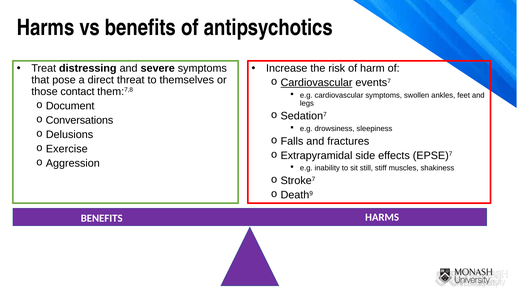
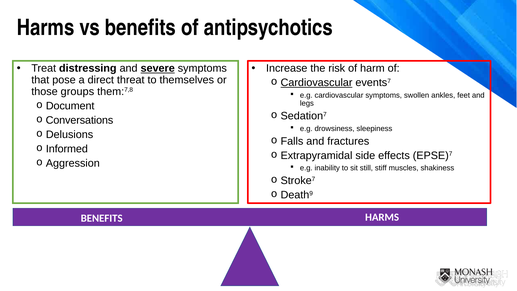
severe underline: none -> present
contact: contact -> groups
Exercise: Exercise -> Informed
